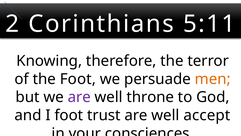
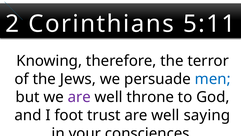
the Foot: Foot -> Jews
men colour: orange -> blue
accept: accept -> saying
